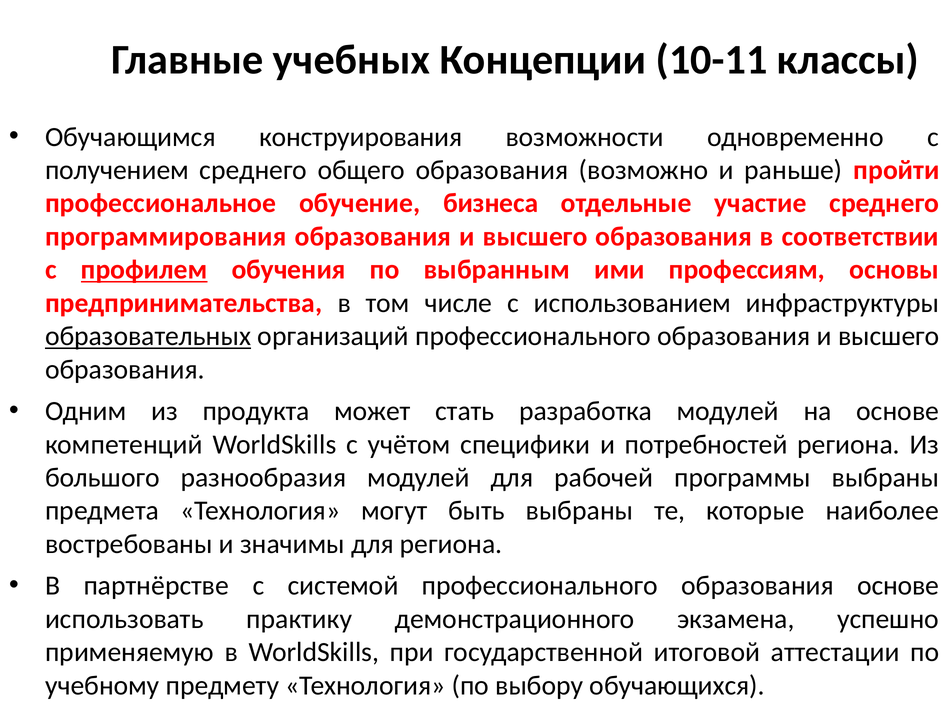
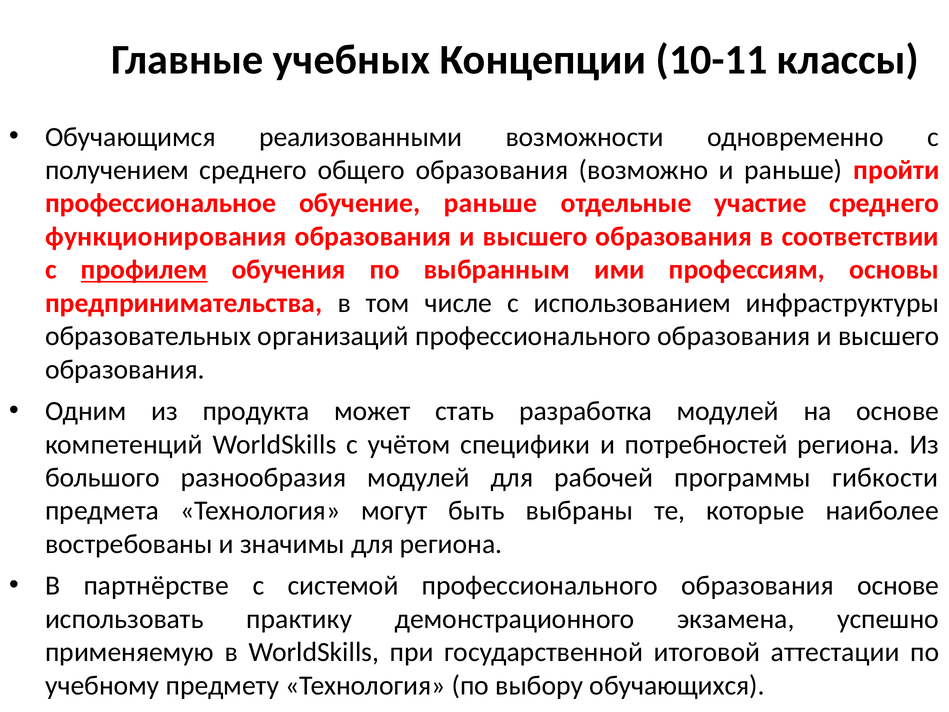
конструирования: конструирования -> реализованными
обучение бизнеса: бизнеса -> раньше
программирования: программирования -> функционирования
образовательных underline: present -> none
программы выбраны: выбраны -> гибкости
